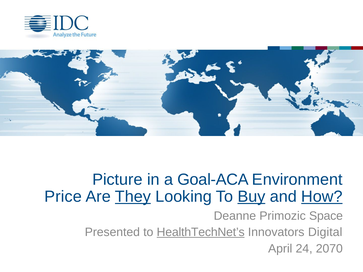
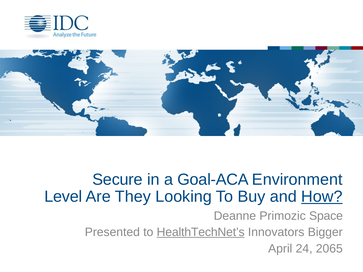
Picture: Picture -> Secure
Price: Price -> Level
They underline: present -> none
Buy underline: present -> none
Digital: Digital -> Bigger
2070: 2070 -> 2065
